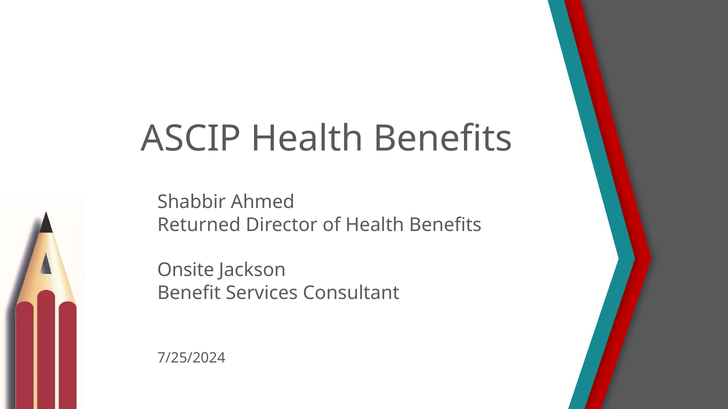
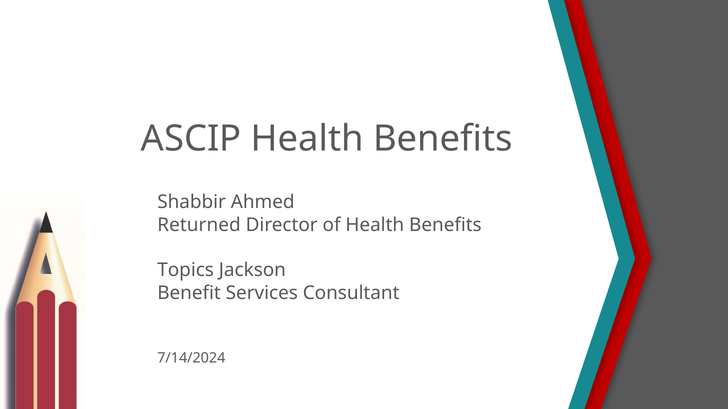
Onsite: Onsite -> Topics
7/25/2024: 7/25/2024 -> 7/14/2024
